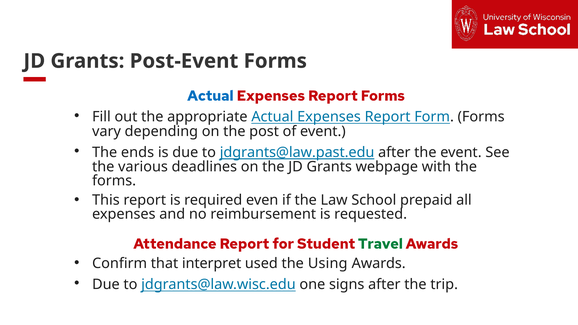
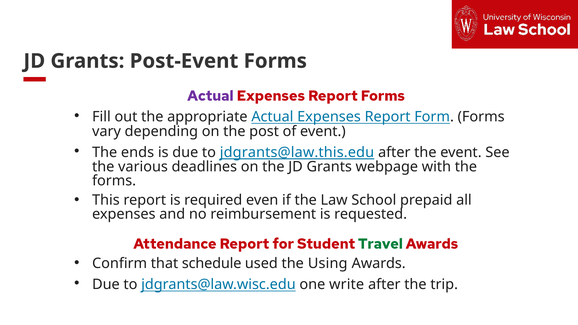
Actual at (210, 96) colour: blue -> purple
jdgrants@law.past.edu: jdgrants@law.past.edu -> jdgrants@law.this.edu
interpret: interpret -> schedule
signs: signs -> write
